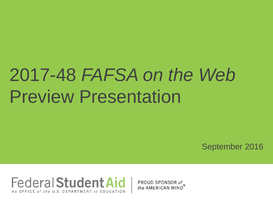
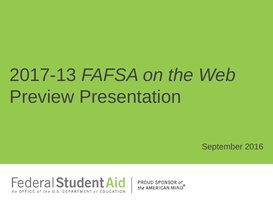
2017-48: 2017-48 -> 2017-13
